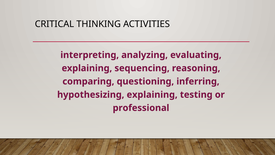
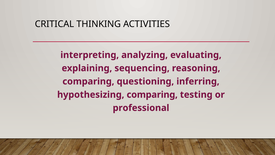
hypothesizing explaining: explaining -> comparing
